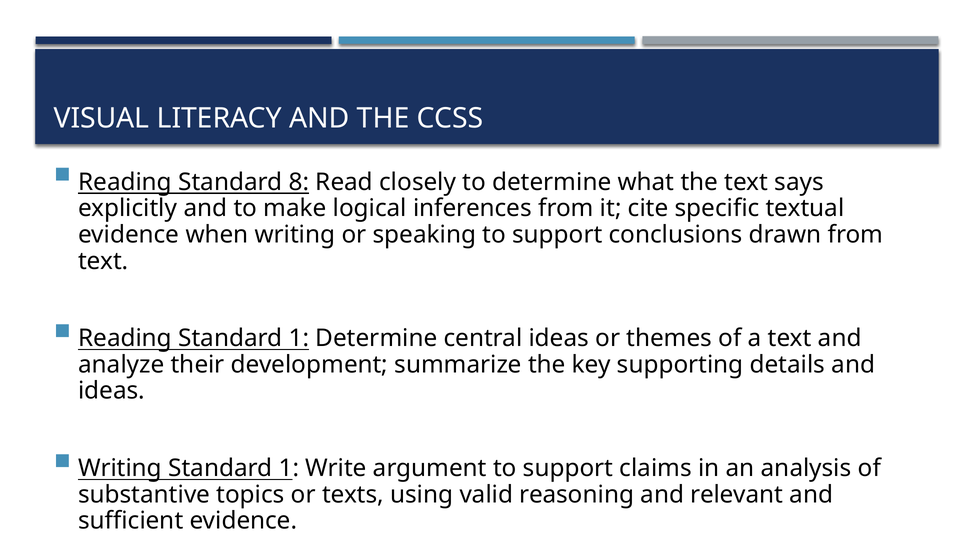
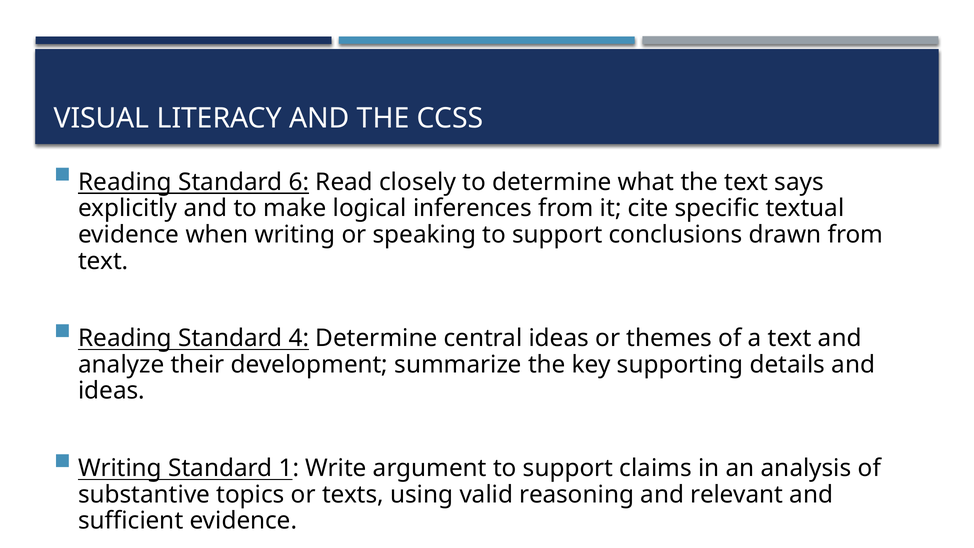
8: 8 -> 6
Reading Standard 1: 1 -> 4
